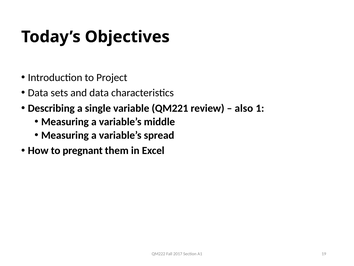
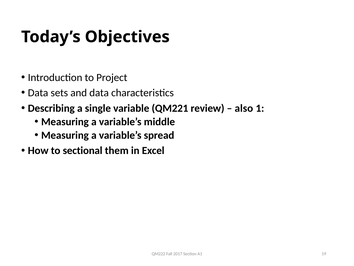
pregnant: pregnant -> sectional
